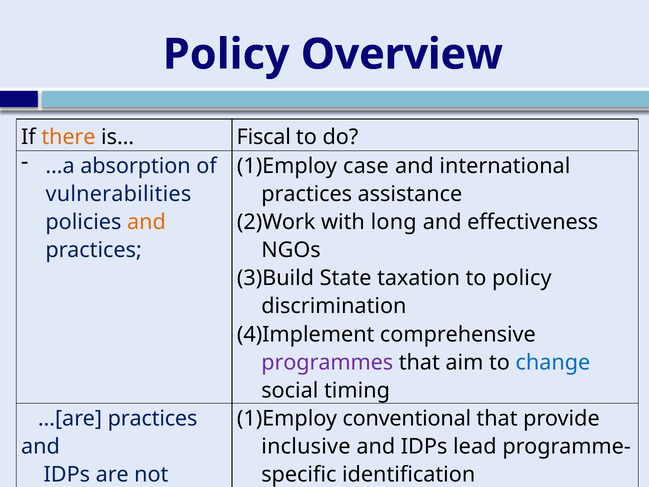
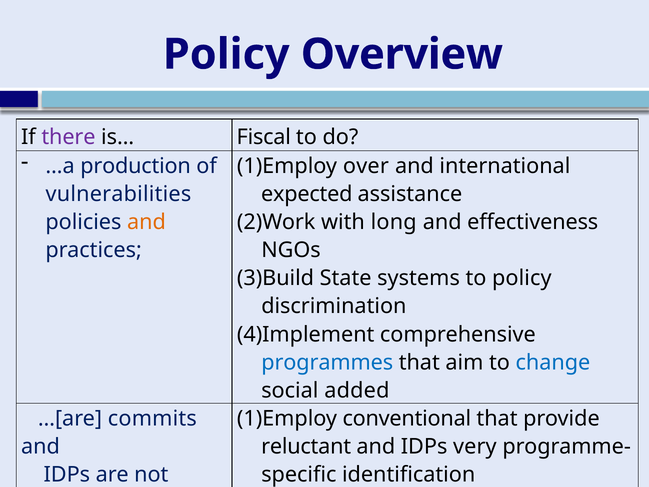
there colour: orange -> purple
absorption: absorption -> production
case: case -> over
practices at (307, 194): practices -> expected
State taxation: taxation -> systems
programmes colour: purple -> blue
timing: timing -> added
…[are practices: practices -> commits
inclusive: inclusive -> reluctant
lead: lead -> very
